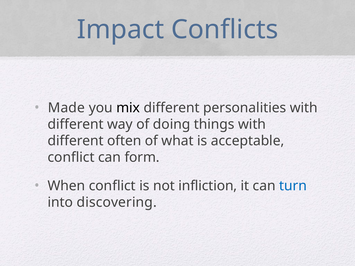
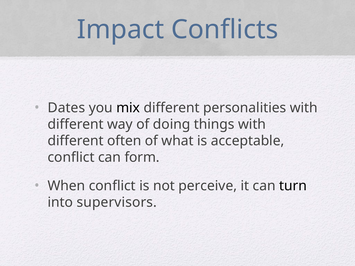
Made: Made -> Dates
infliction: infliction -> perceive
turn colour: blue -> black
discovering: discovering -> supervisors
